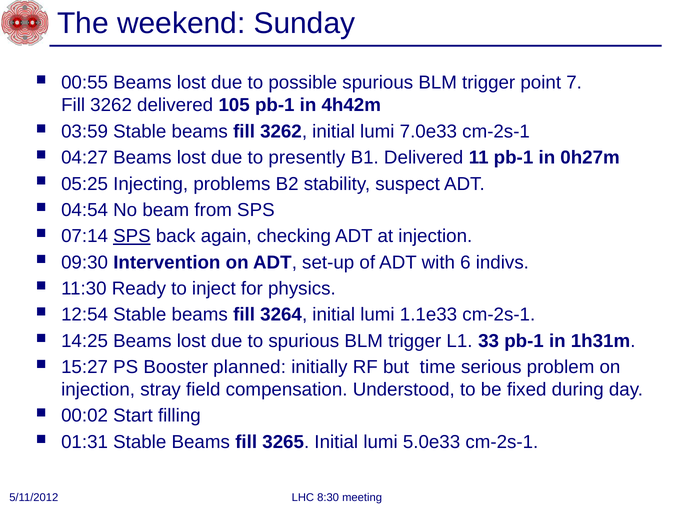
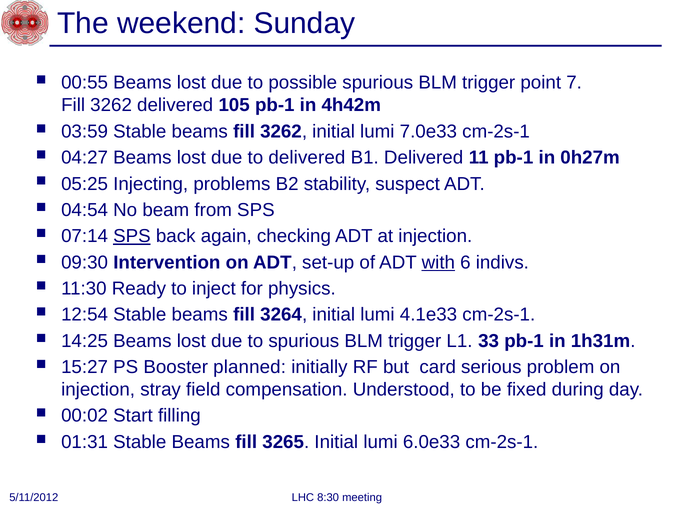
to presently: presently -> delivered
with underline: none -> present
1.1e33: 1.1e33 -> 4.1e33
time: time -> card
5.0e33: 5.0e33 -> 6.0e33
